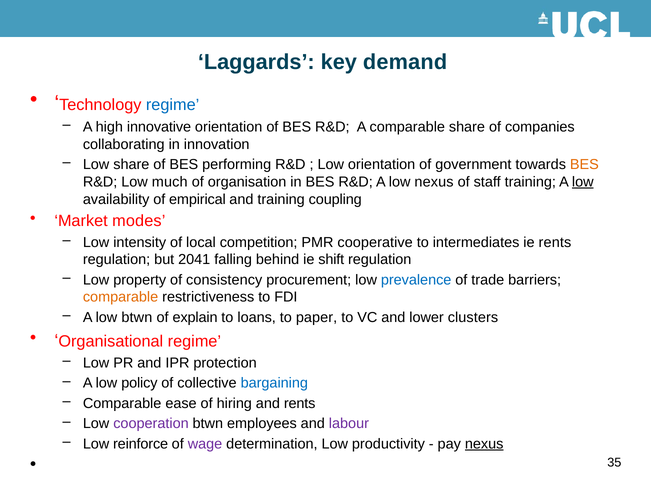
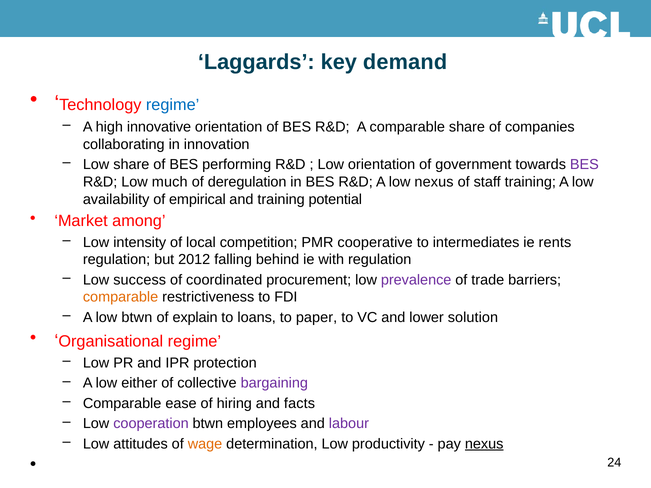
BES at (584, 165) colour: orange -> purple
organisation: organisation -> deregulation
low at (583, 182) underline: present -> none
coupling: coupling -> potential
modes: modes -> among
2041: 2041 -> 2012
shift: shift -> with
property: property -> success
consistency: consistency -> coordinated
prevalence colour: blue -> purple
clusters: clusters -> solution
policy: policy -> either
bargaining colour: blue -> purple
and rents: rents -> facts
reinforce: reinforce -> attitudes
wage colour: purple -> orange
35: 35 -> 24
